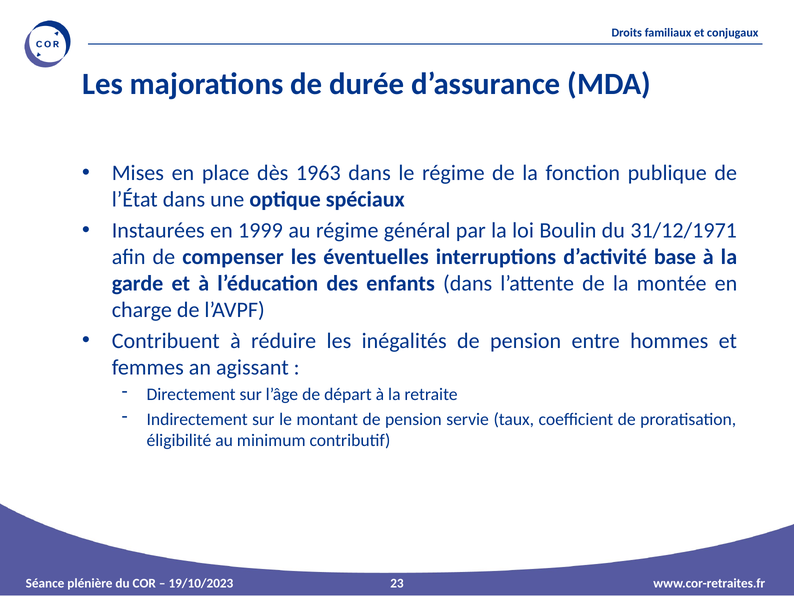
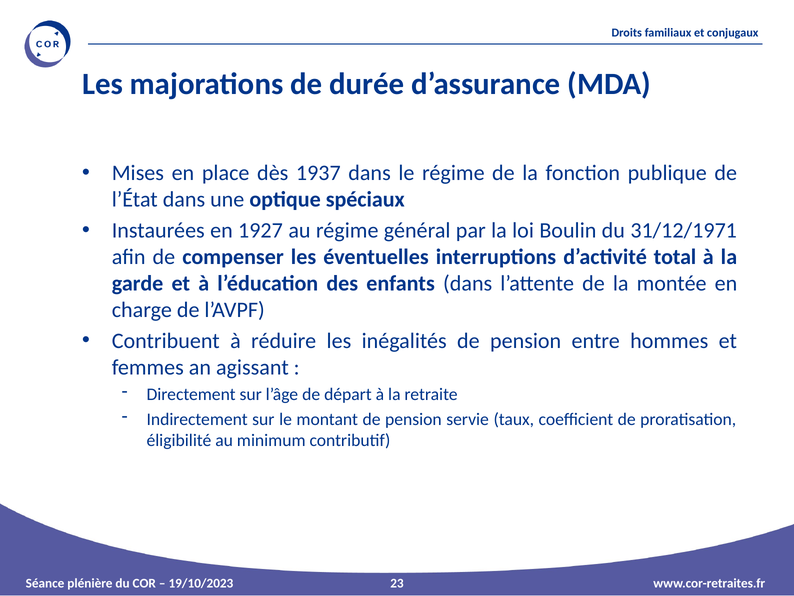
1963: 1963 -> 1937
1999: 1999 -> 1927
base: base -> total
